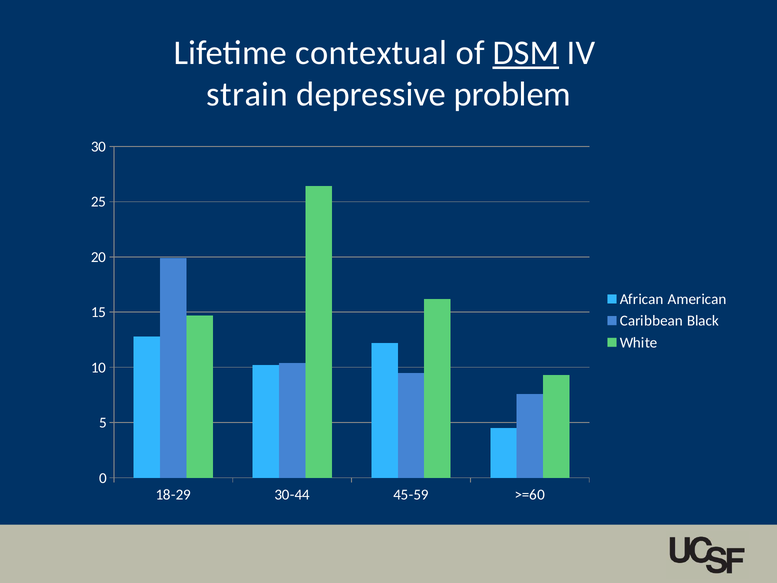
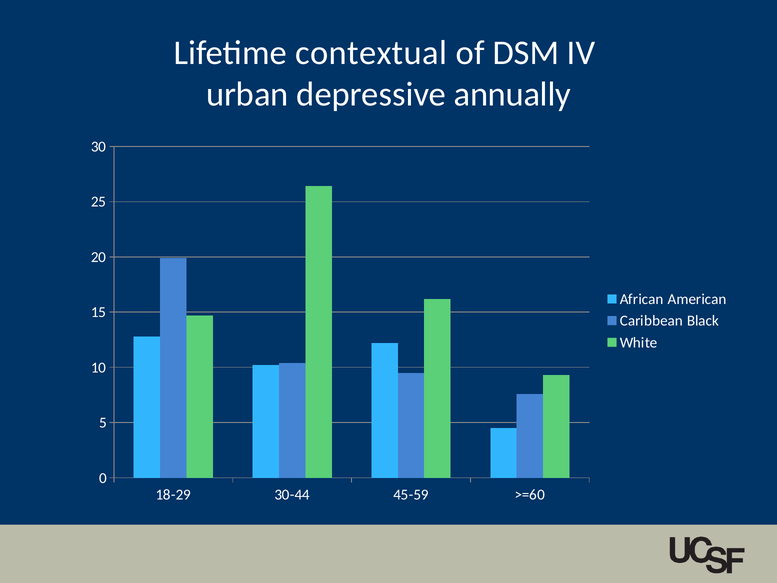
DSM underline: present -> none
strain: strain -> urban
problem: problem -> annually
